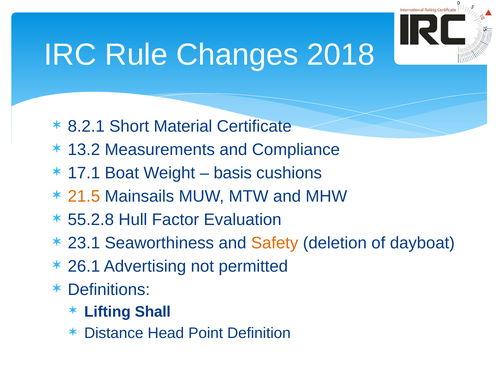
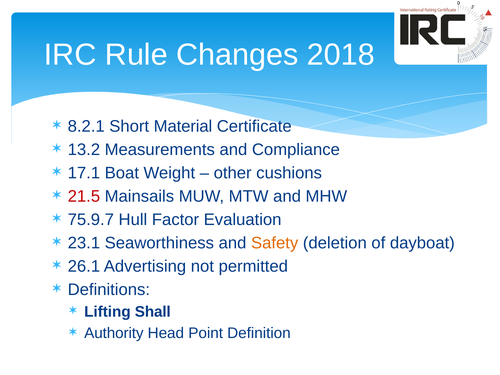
basis: basis -> other
21.5 colour: orange -> red
55.2.8: 55.2.8 -> 75.9.7
Distance: Distance -> Authority
